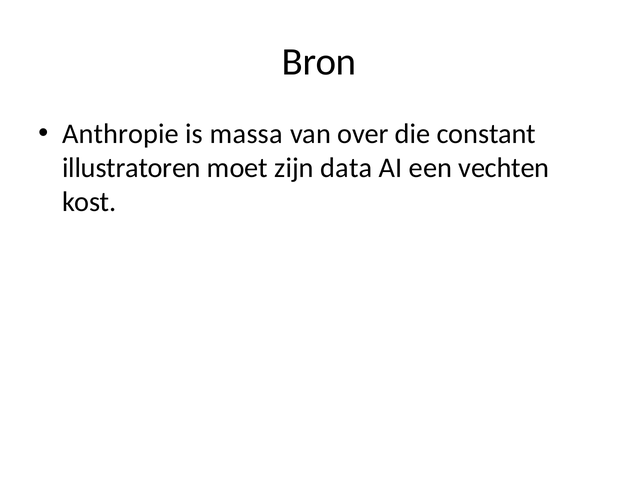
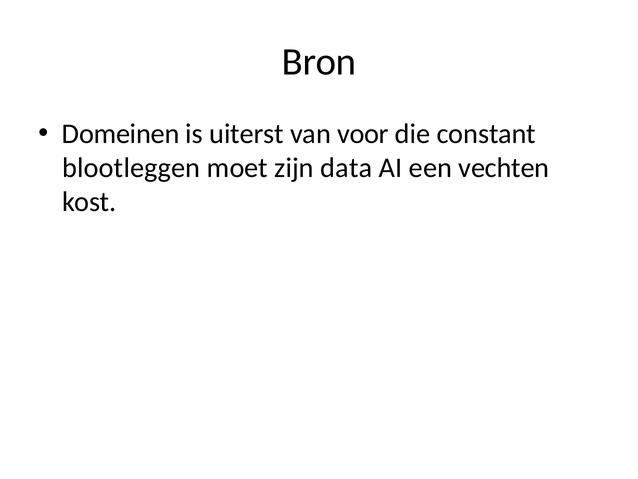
Anthropie: Anthropie -> Domeinen
massa: massa -> uiterst
over: over -> voor
illustratoren: illustratoren -> blootleggen
